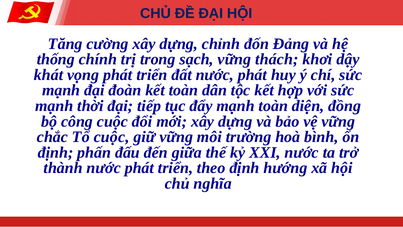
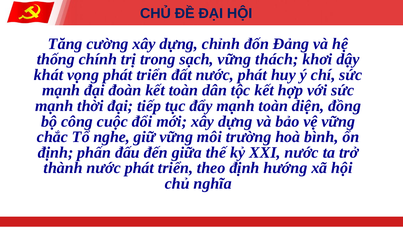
Tổ cuộc: cuộc -> nghe
